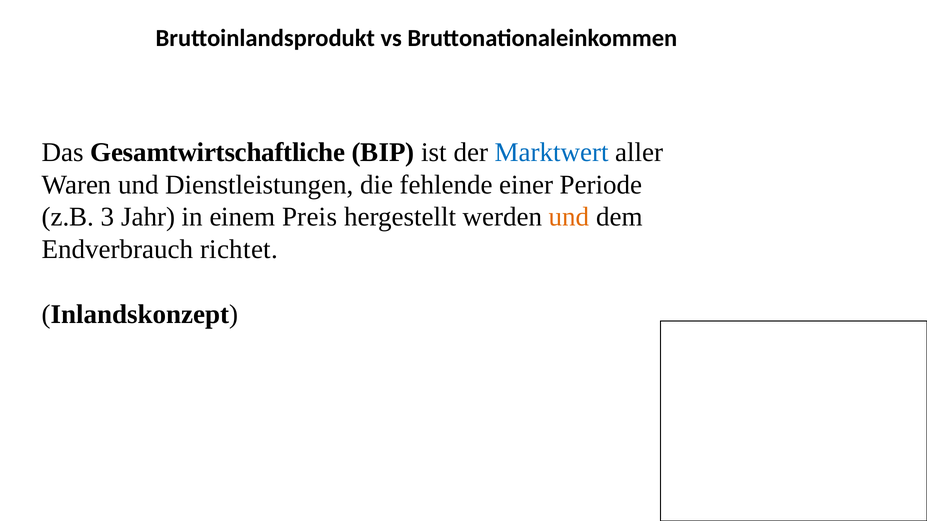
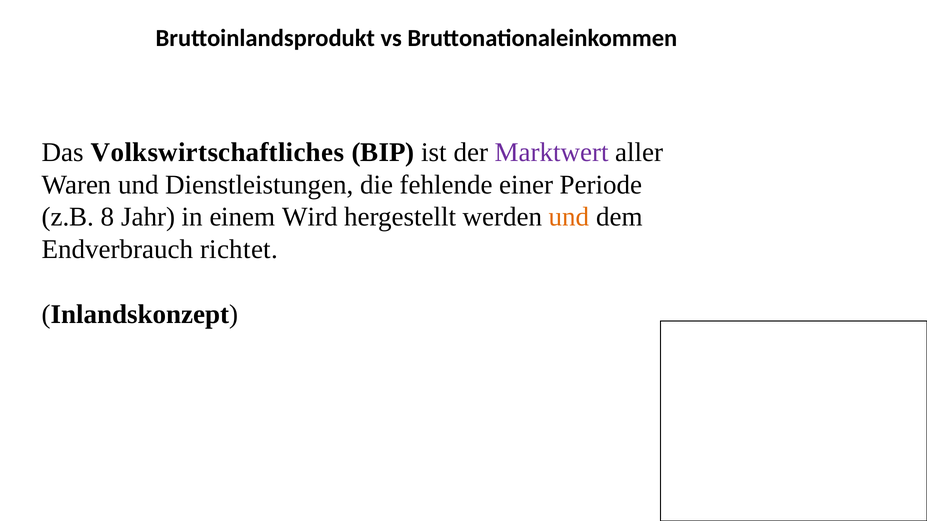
Gesamtwirtschaftliche: Gesamtwirtschaftliche -> Volkswirtschaftliches
Marktwert colour: blue -> purple
3: 3 -> 8
Preis: Preis -> Wird
